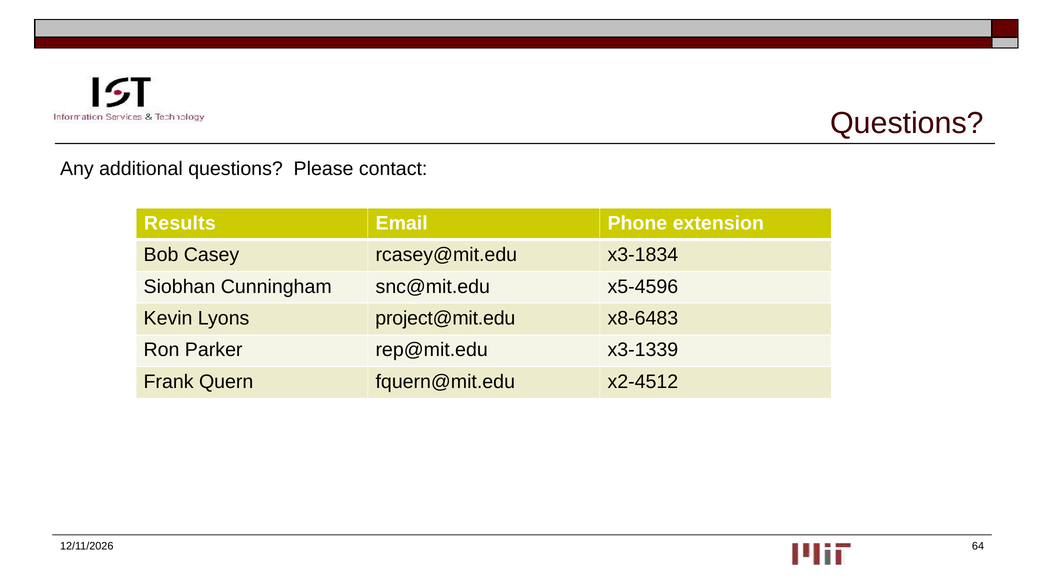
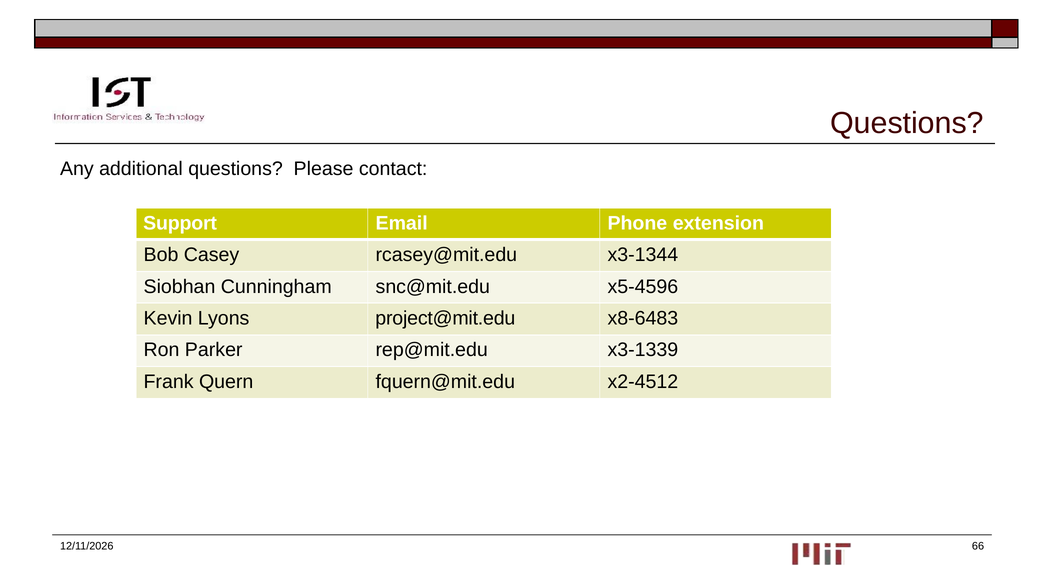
Results: Results -> Support
x3-1834: x3-1834 -> x3-1344
64: 64 -> 66
